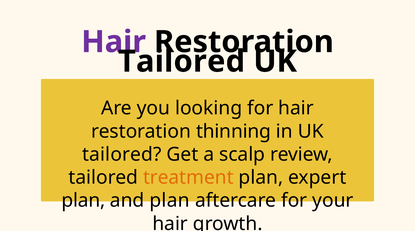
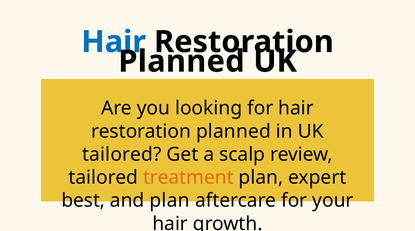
Hair at (114, 42) colour: purple -> blue
Tailored at (182, 61): Tailored -> Planned
thinning at (234, 131): thinning -> planned
plan at (83, 200): plan -> best
